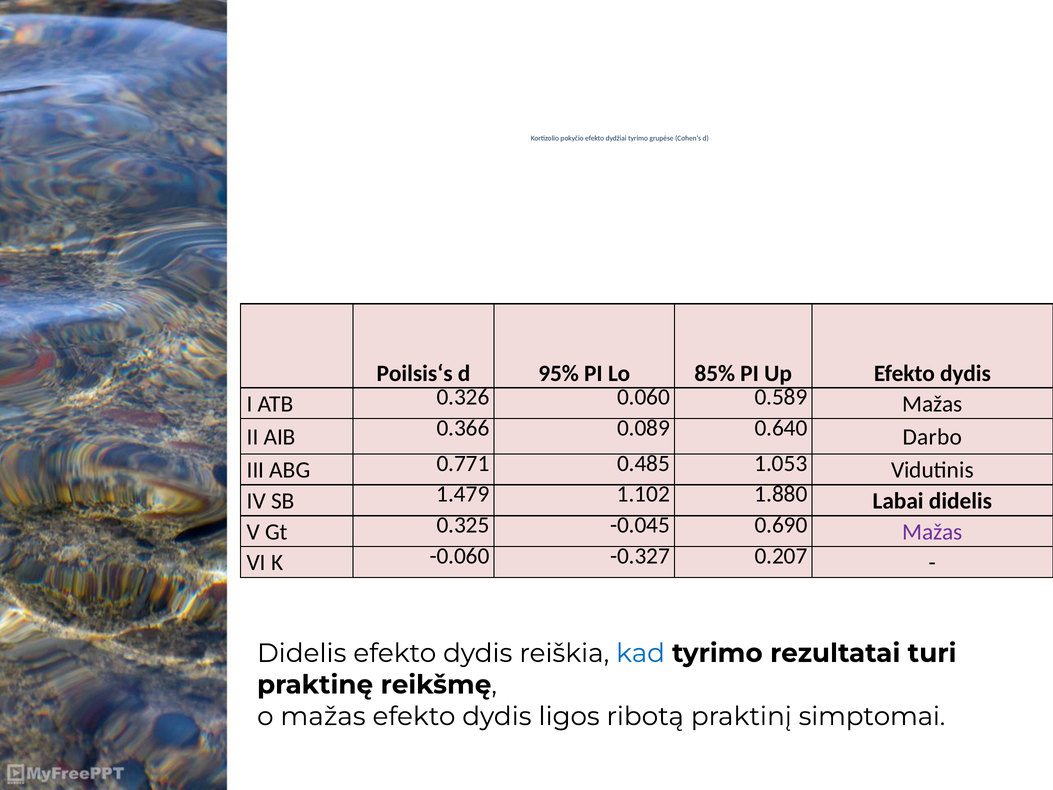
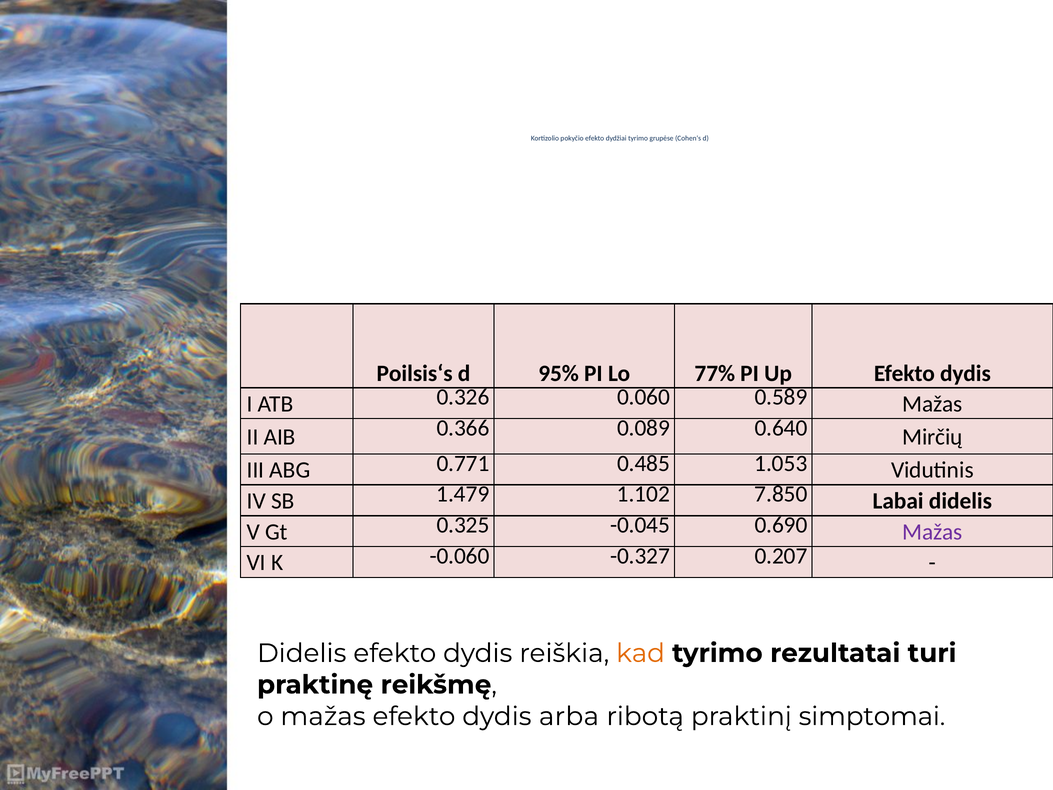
85%: 85% -> 77%
Darbo: Darbo -> Mirčių
1.880: 1.880 -> 7.850
kad colour: blue -> orange
ligos: ligos -> arba
